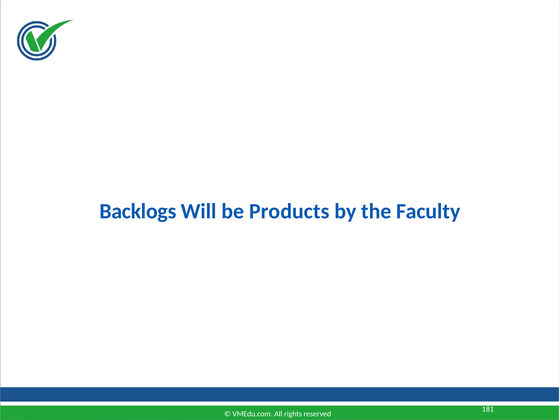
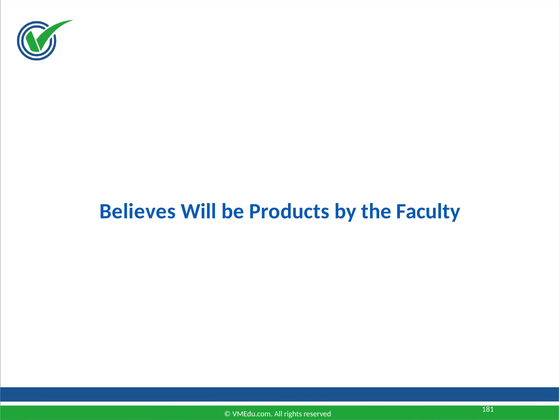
Backlogs: Backlogs -> Believes
